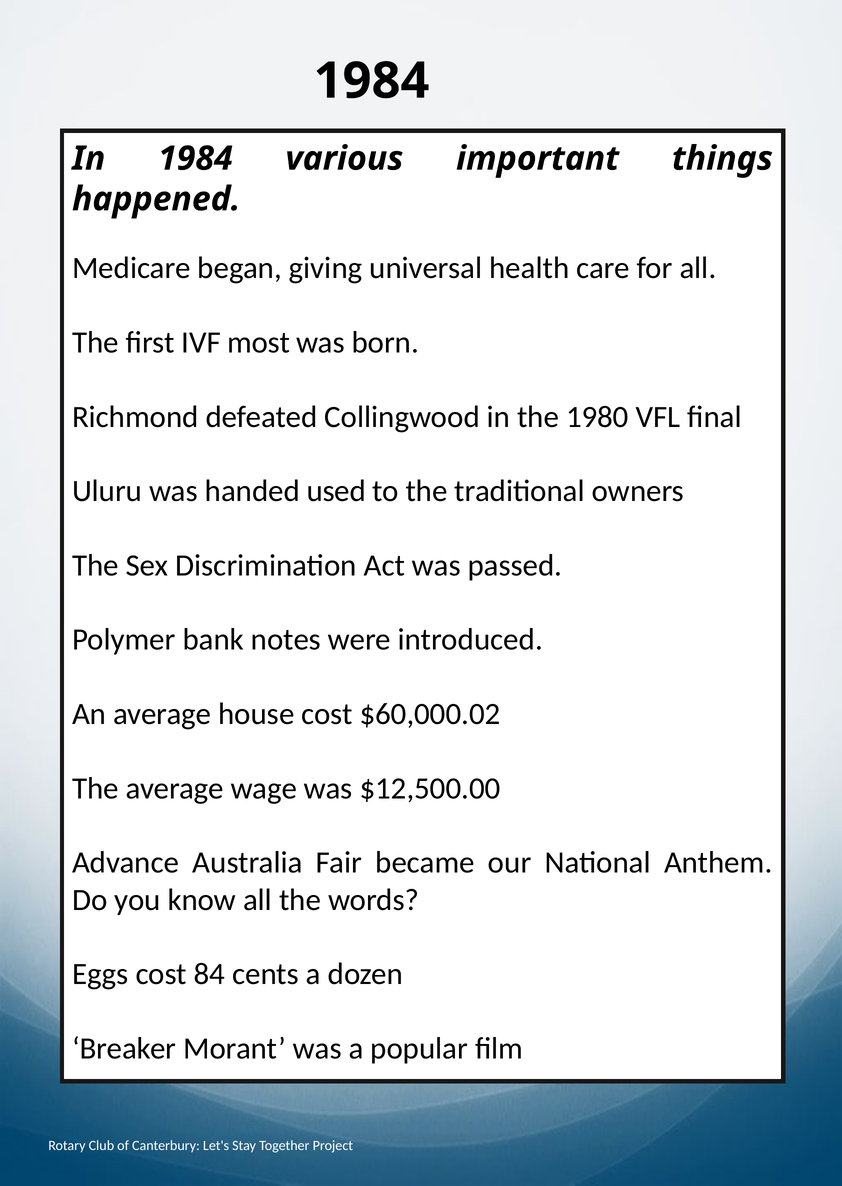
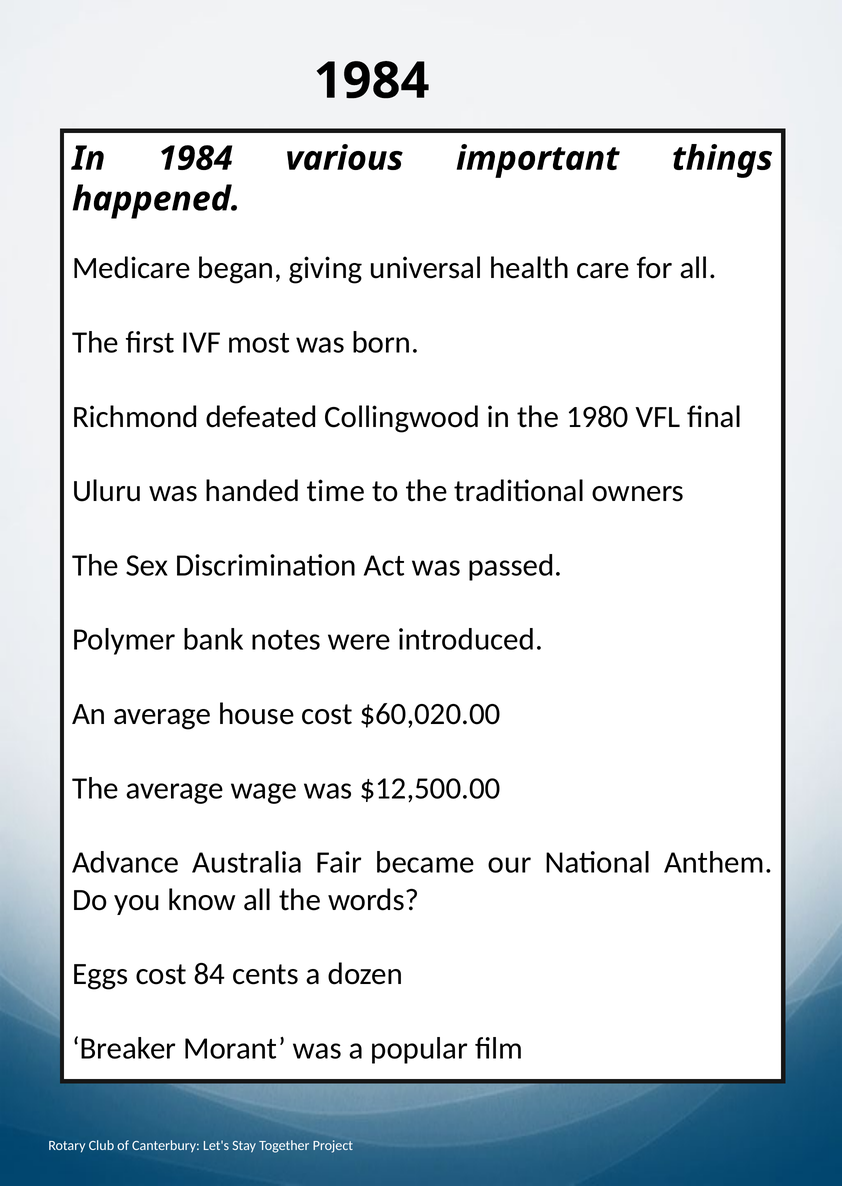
used: used -> time
$60,000.02: $60,000.02 -> $60,020.00
